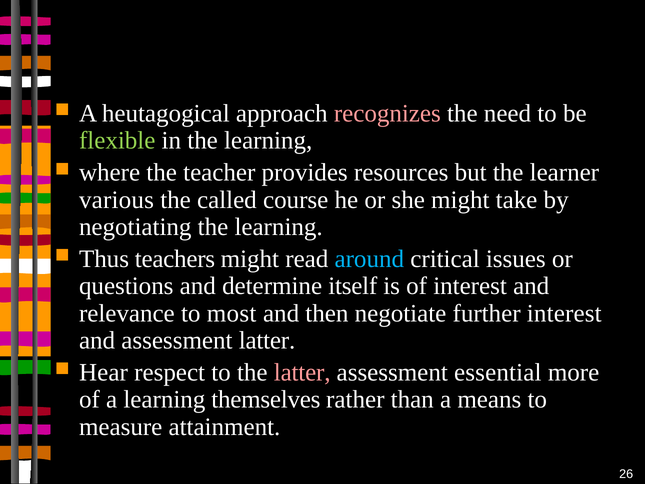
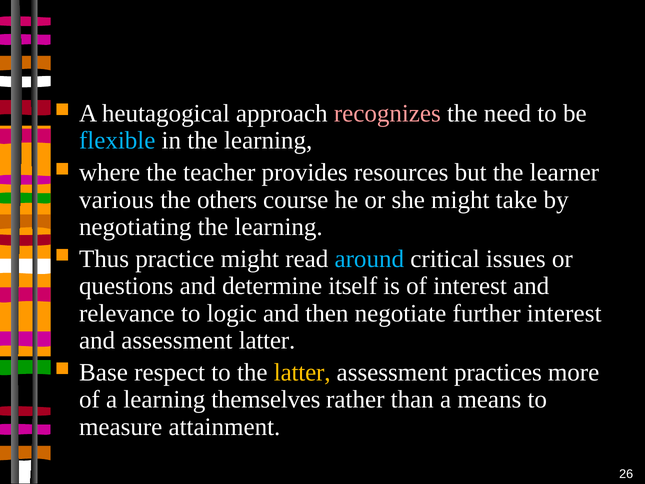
flexible colour: light green -> light blue
called: called -> others
teachers: teachers -> practice
most: most -> logic
Hear: Hear -> Base
latter at (302, 372) colour: pink -> yellow
essential: essential -> practices
